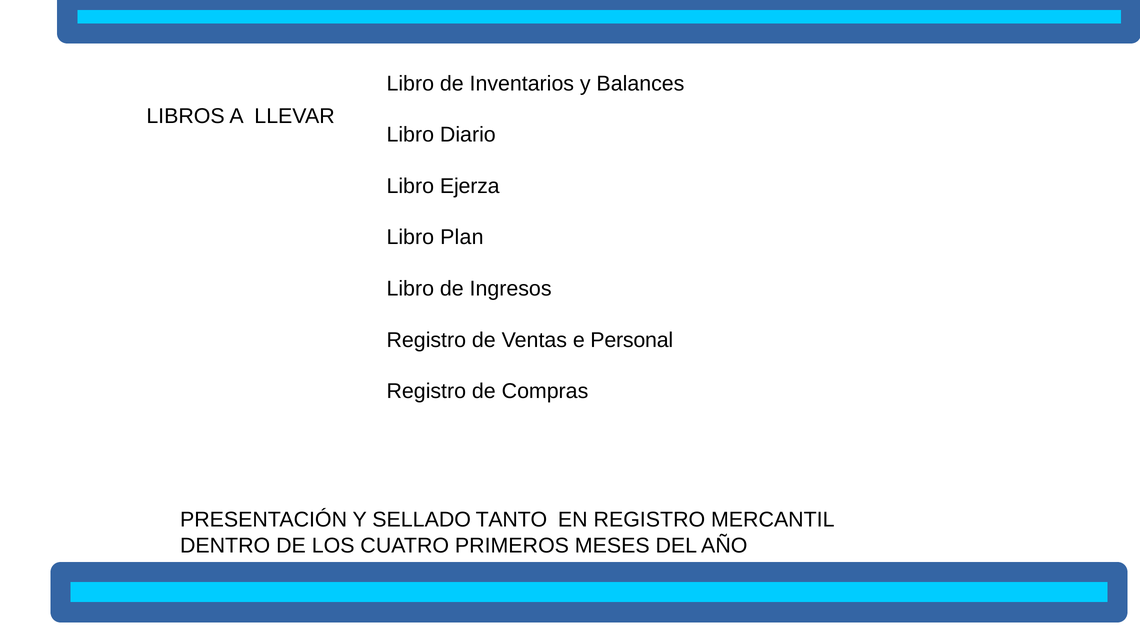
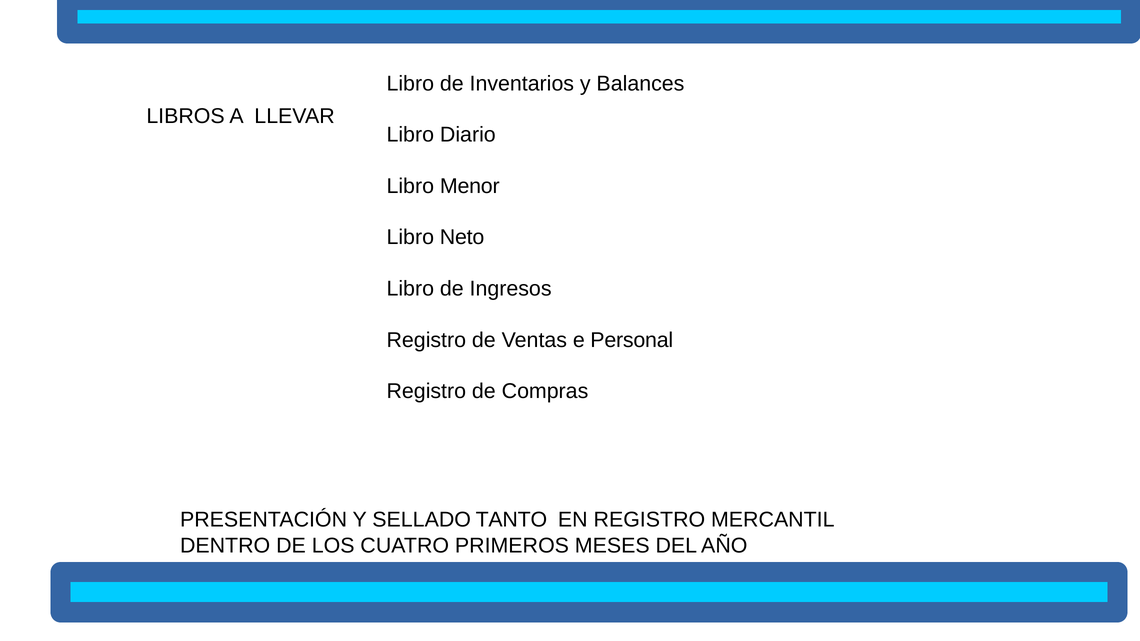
Ejerza: Ejerza -> Menor
Plan: Plan -> Neto
